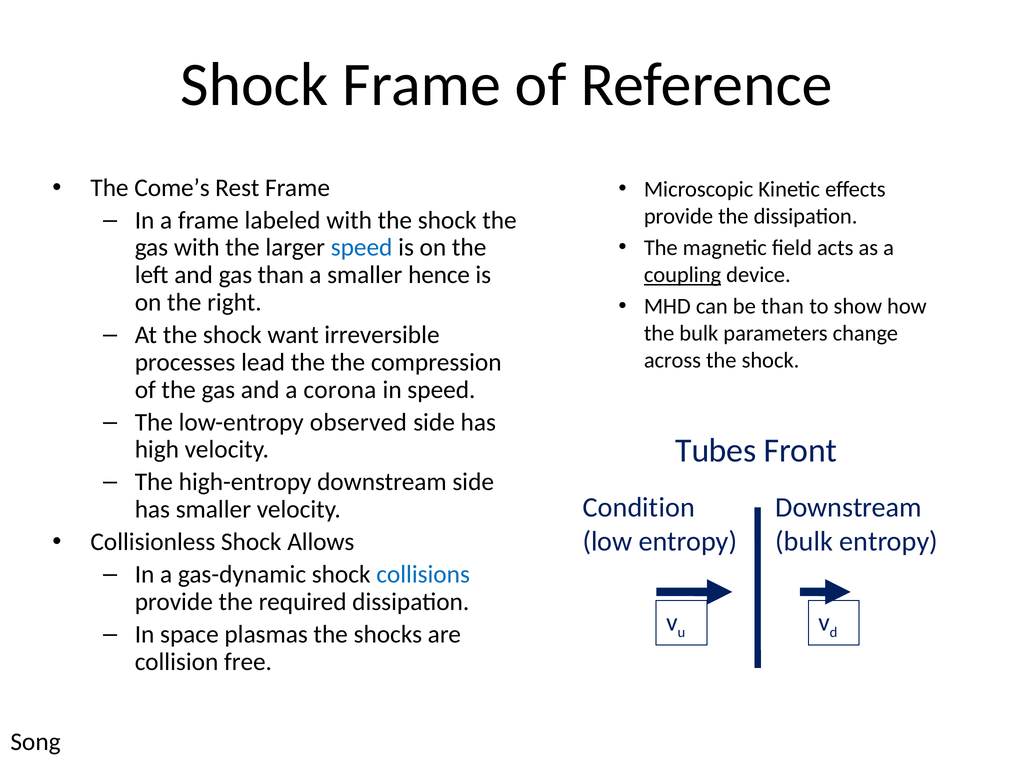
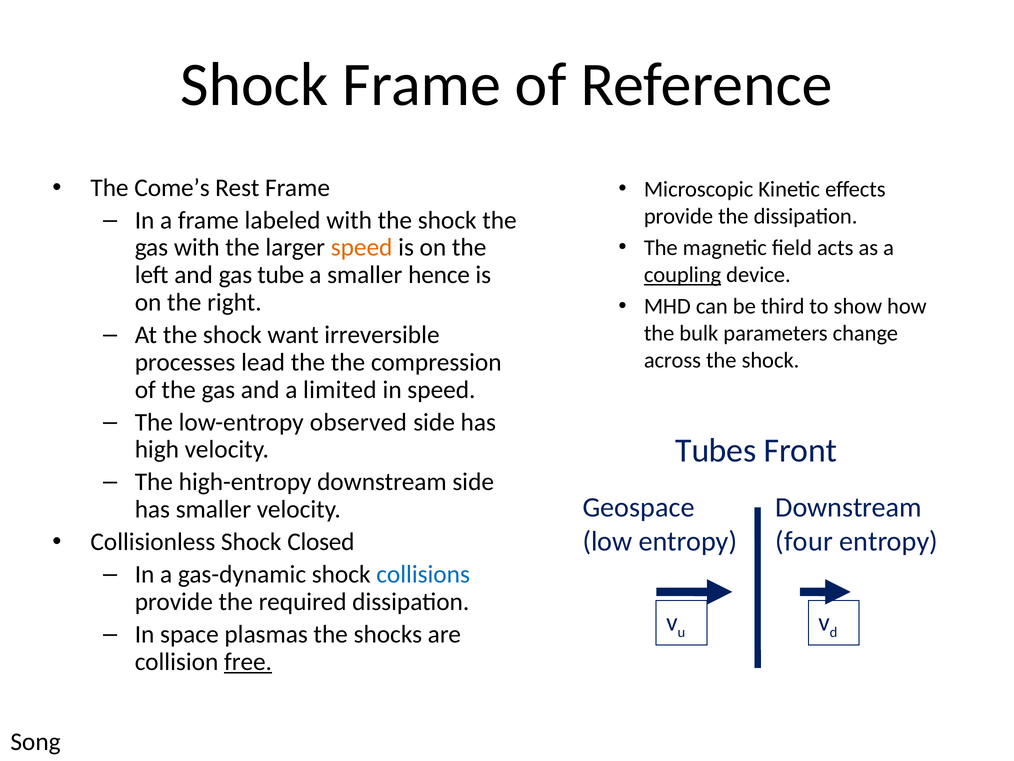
speed at (362, 247) colour: blue -> orange
gas than: than -> tube
be than: than -> third
corona: corona -> limited
Condition: Condition -> Geospace
Allows: Allows -> Closed
bulk at (804, 541): bulk -> four
free underline: none -> present
